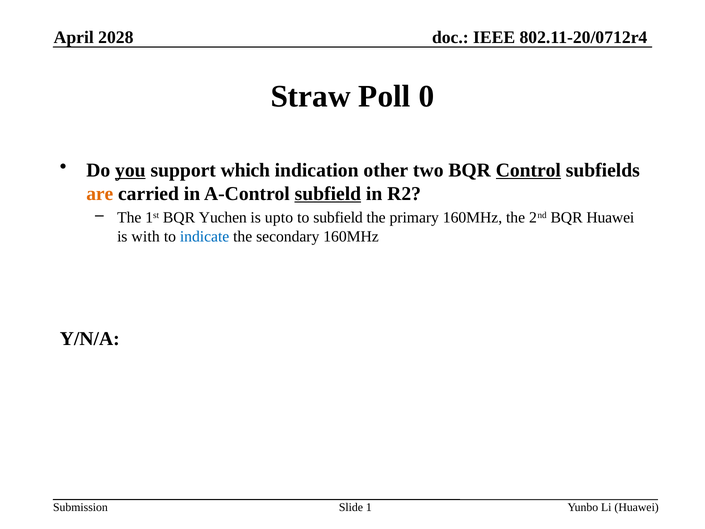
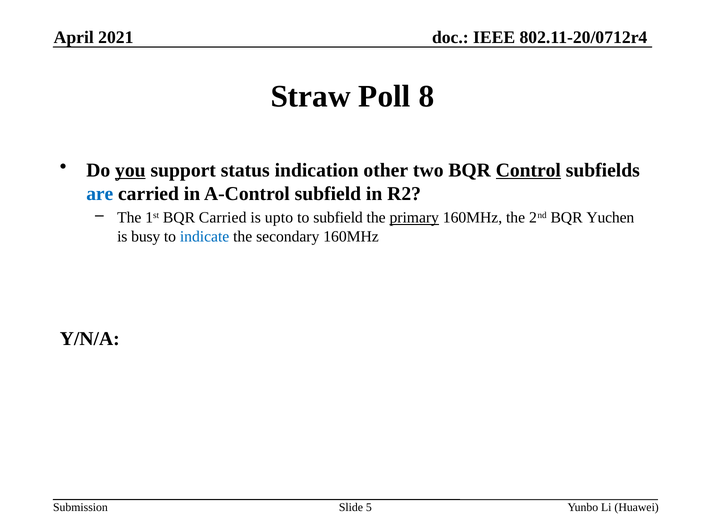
2028: 2028 -> 2021
0: 0 -> 8
which: which -> status
are colour: orange -> blue
subfield at (328, 194) underline: present -> none
BQR Yuchen: Yuchen -> Carried
primary underline: none -> present
BQR Huawei: Huawei -> Yuchen
with: with -> busy
1: 1 -> 5
